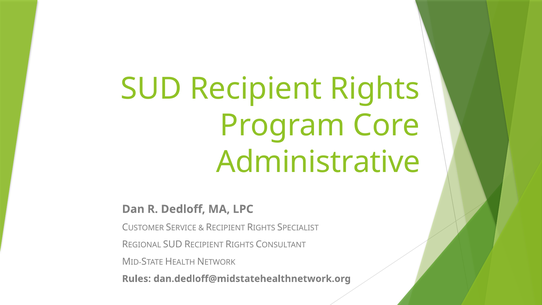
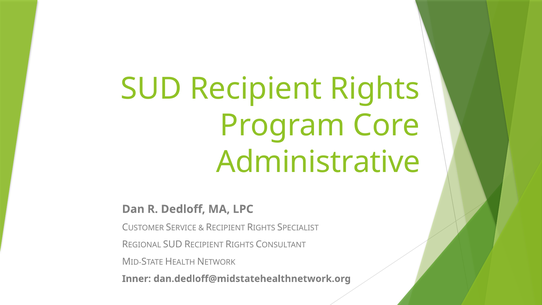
Rules: Rules -> Inner
